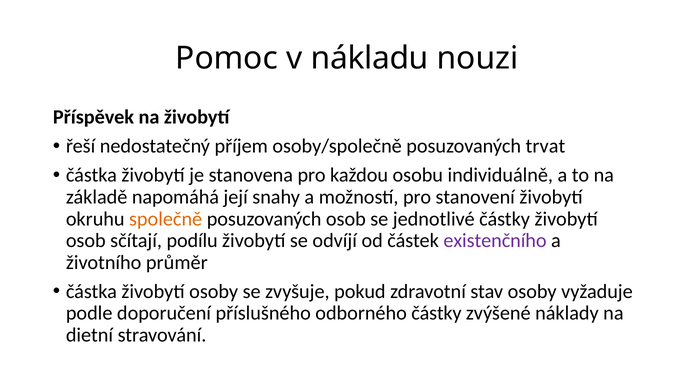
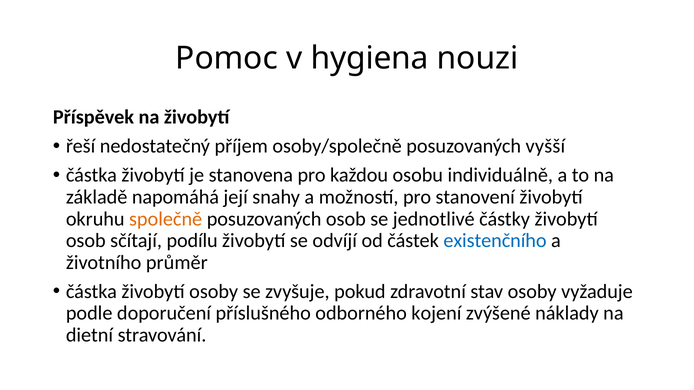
nákladu: nákladu -> hygiena
trvat: trvat -> vyšší
existenčního colour: purple -> blue
odborného částky: částky -> kojení
